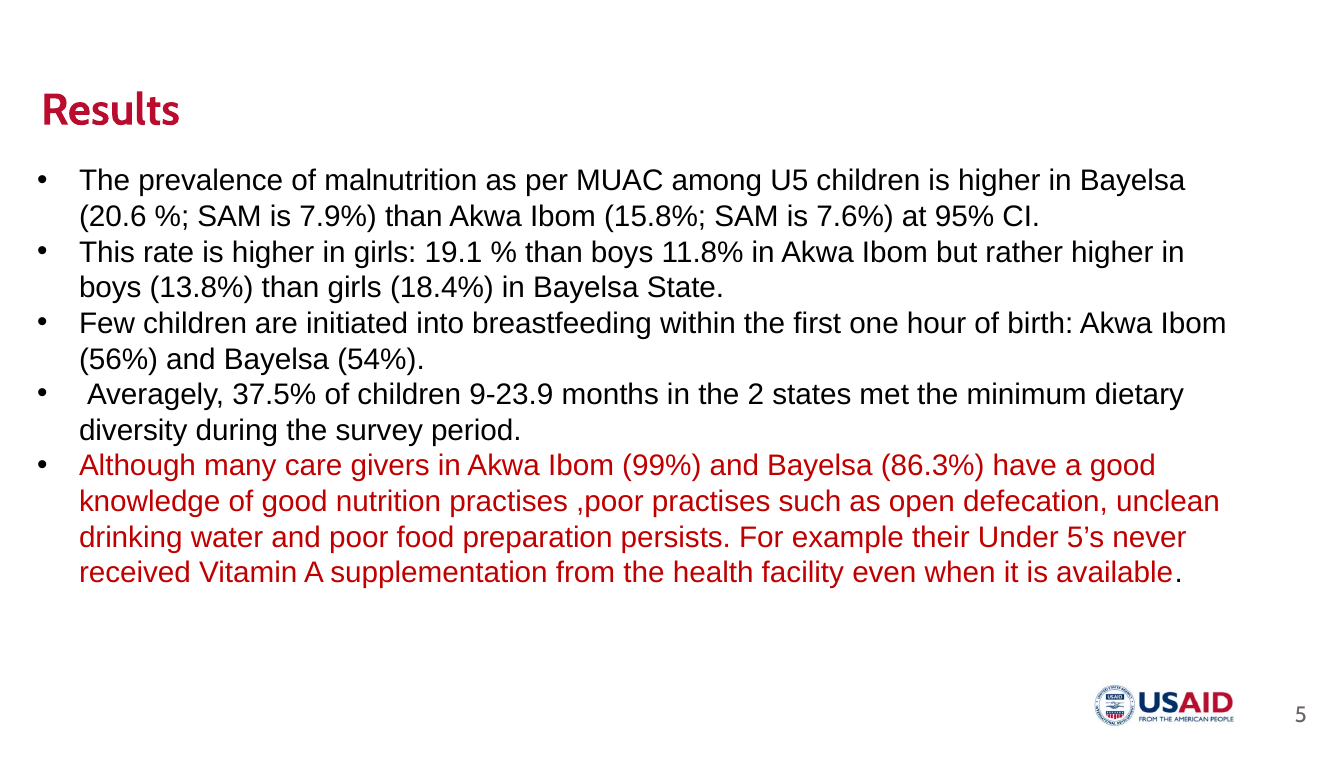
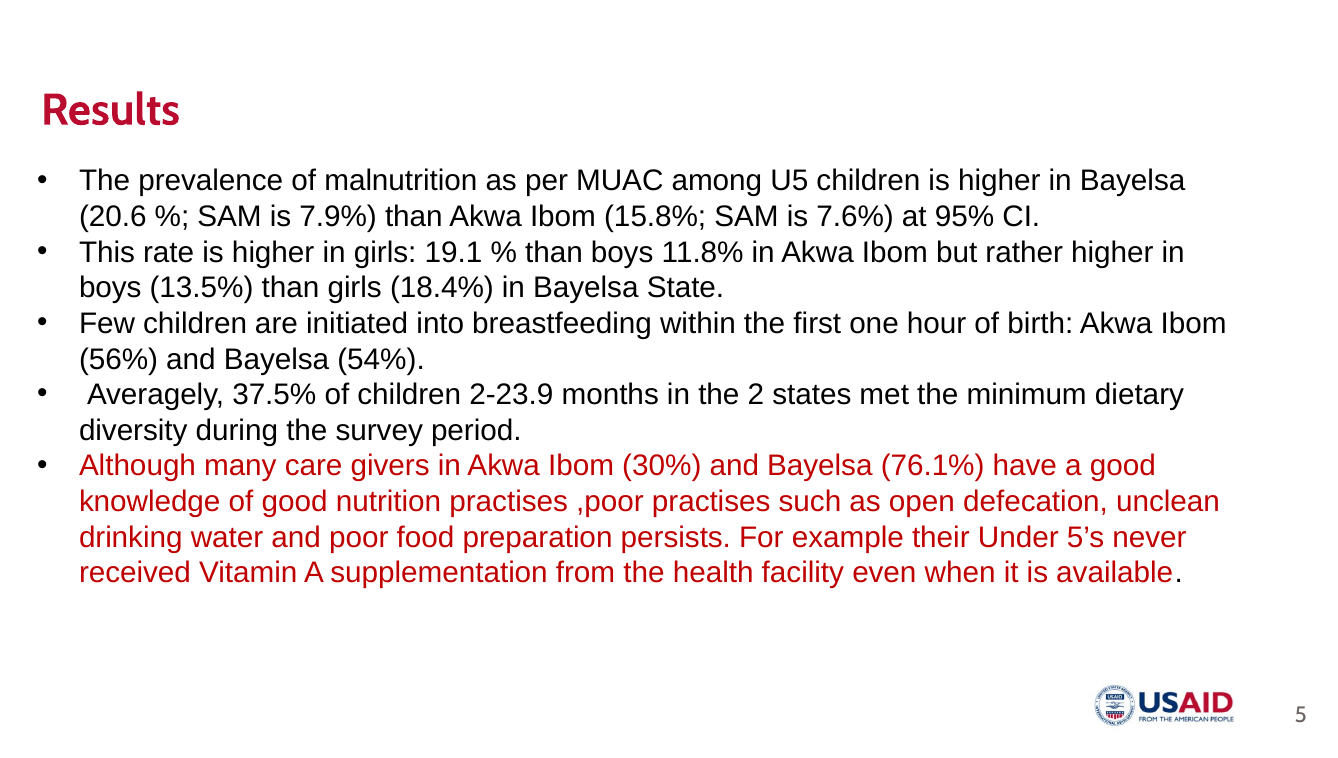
13.8%: 13.8% -> 13.5%
9-23.9: 9-23.9 -> 2-23.9
99%: 99% -> 30%
86.3%: 86.3% -> 76.1%
